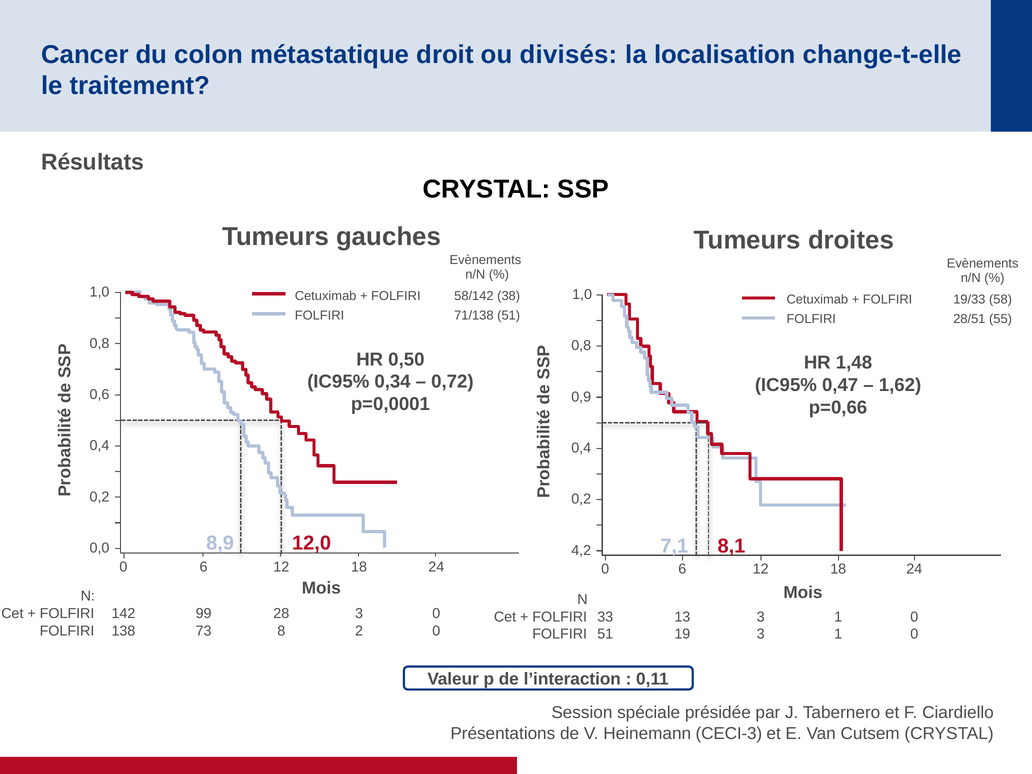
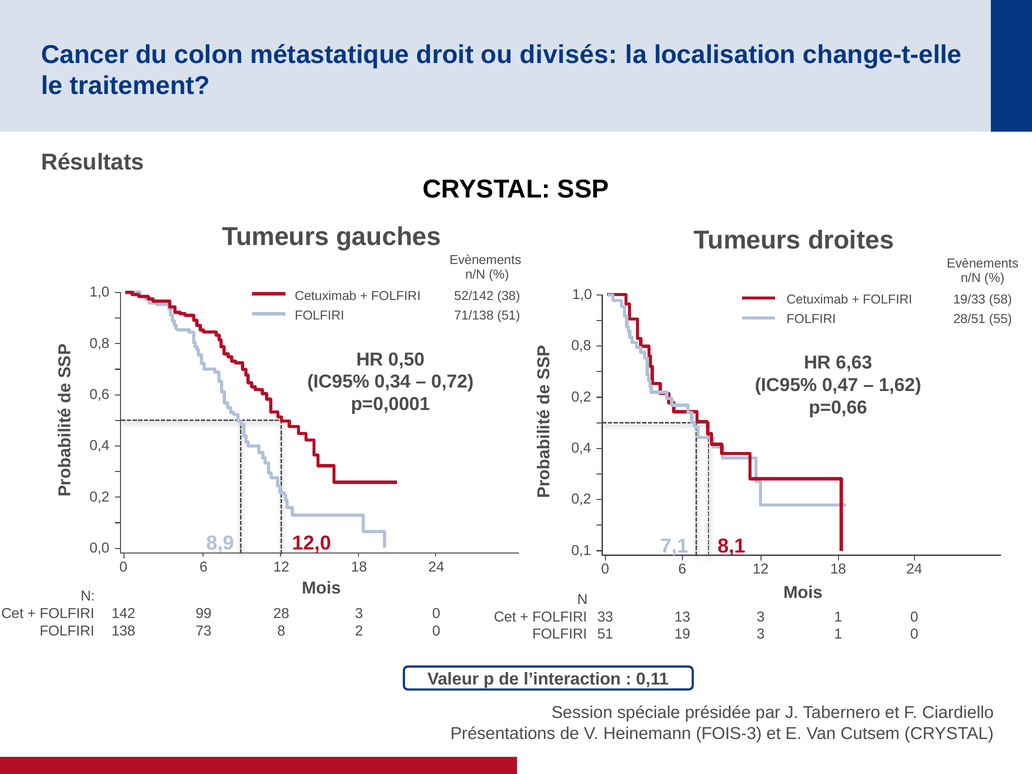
58/142: 58/142 -> 52/142
1,48: 1,48 -> 6,63
0,9 at (581, 397): 0,9 -> 0,2
4,2: 4,2 -> 0,1
CECI-3: CECI-3 -> FOIS-3
